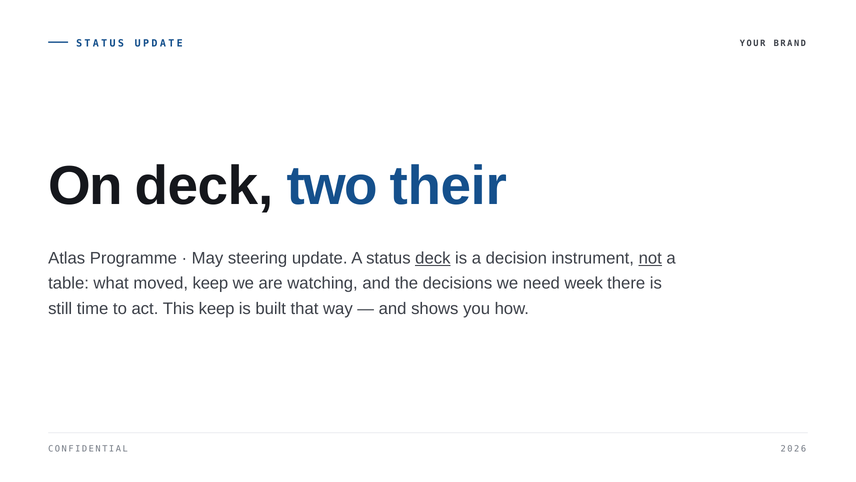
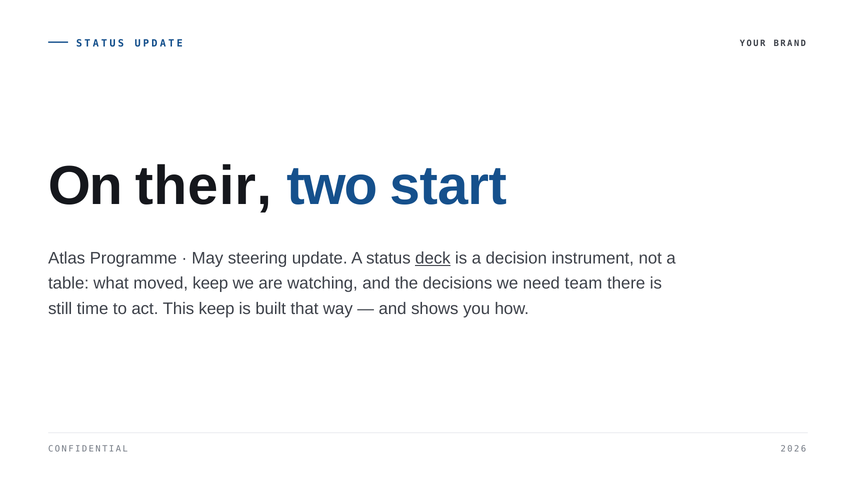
On deck: deck -> their
their: their -> start
not underline: present -> none
week: week -> team
